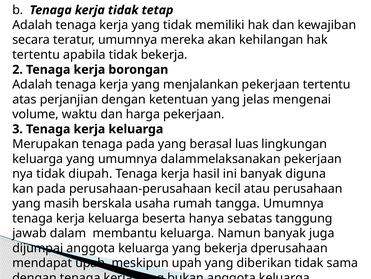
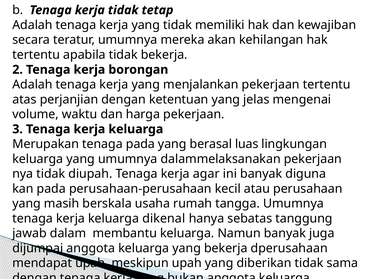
hasil: hasil -> agar
beserta: beserta -> dikenal
